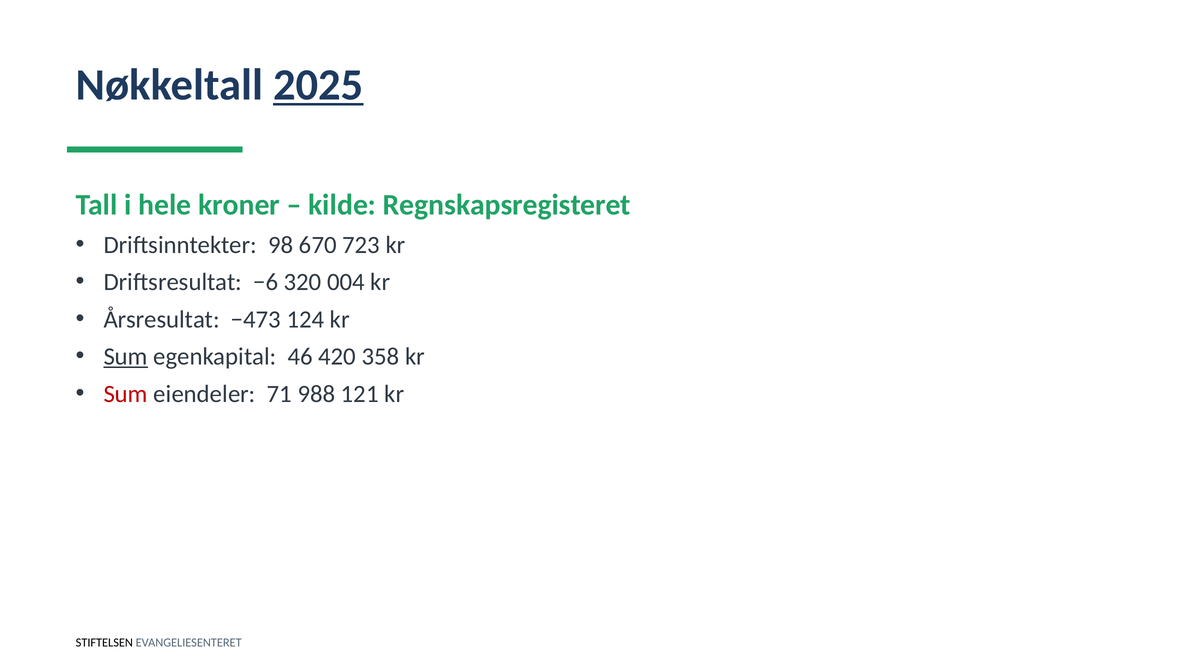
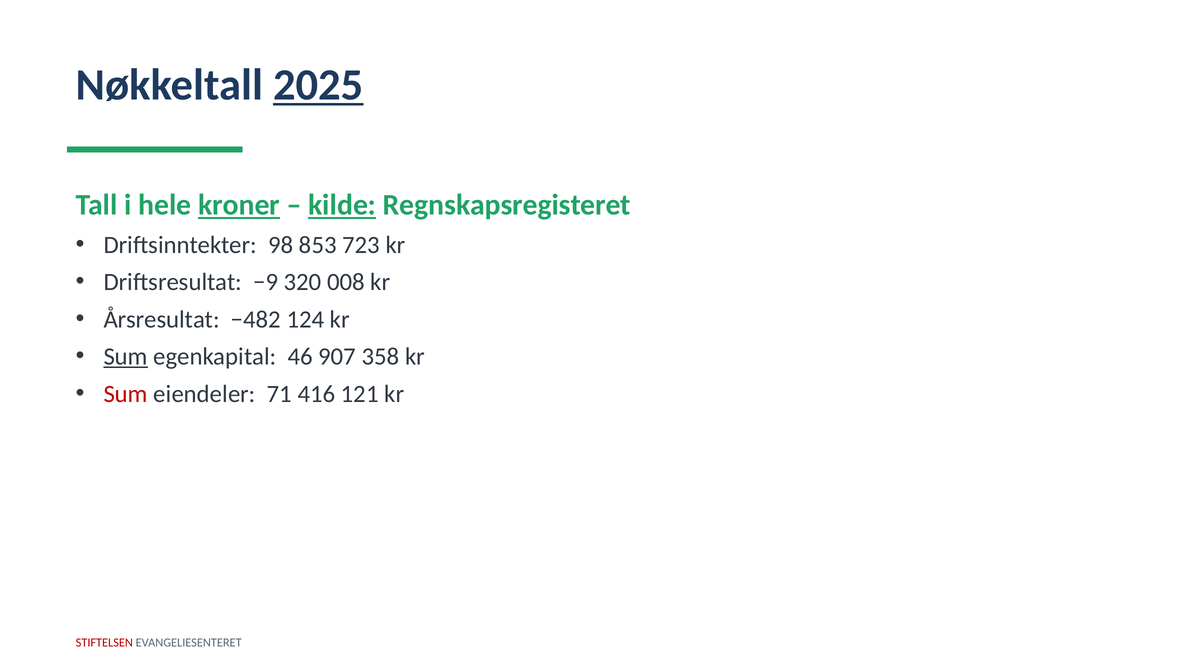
kroner underline: none -> present
kilde underline: none -> present
670: 670 -> 853
−6: −6 -> −9
004: 004 -> 008
−473: −473 -> −482
420: 420 -> 907
988: 988 -> 416
STIFTELSEN colour: black -> red
